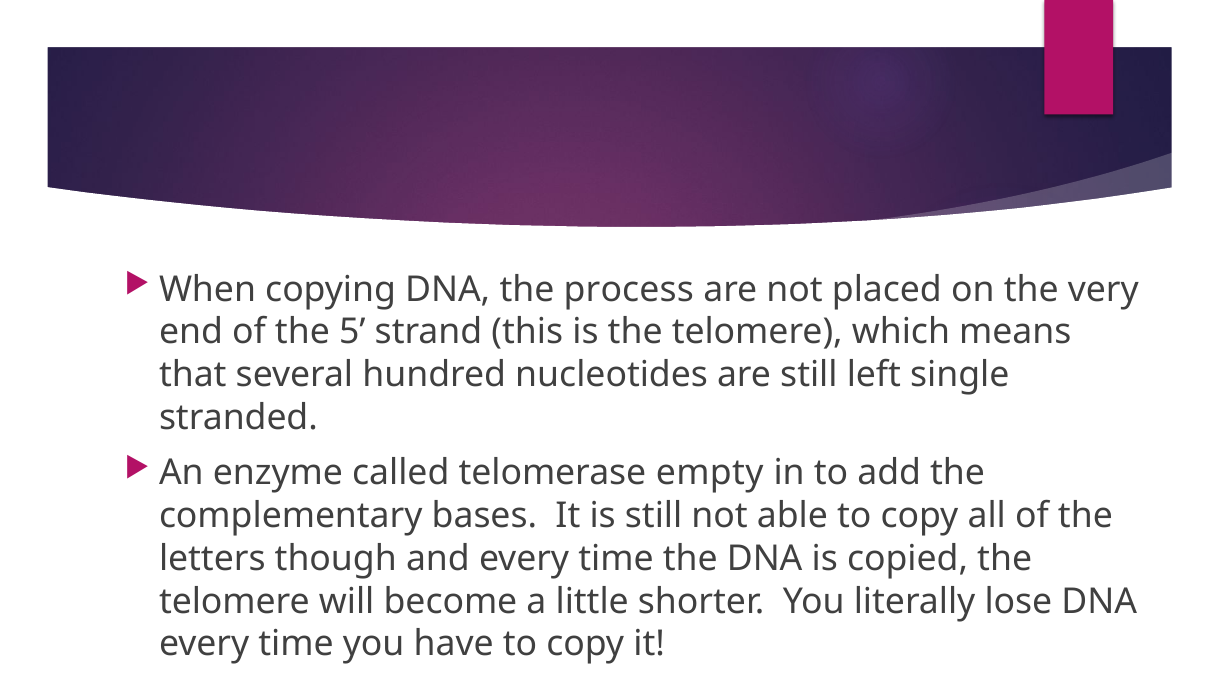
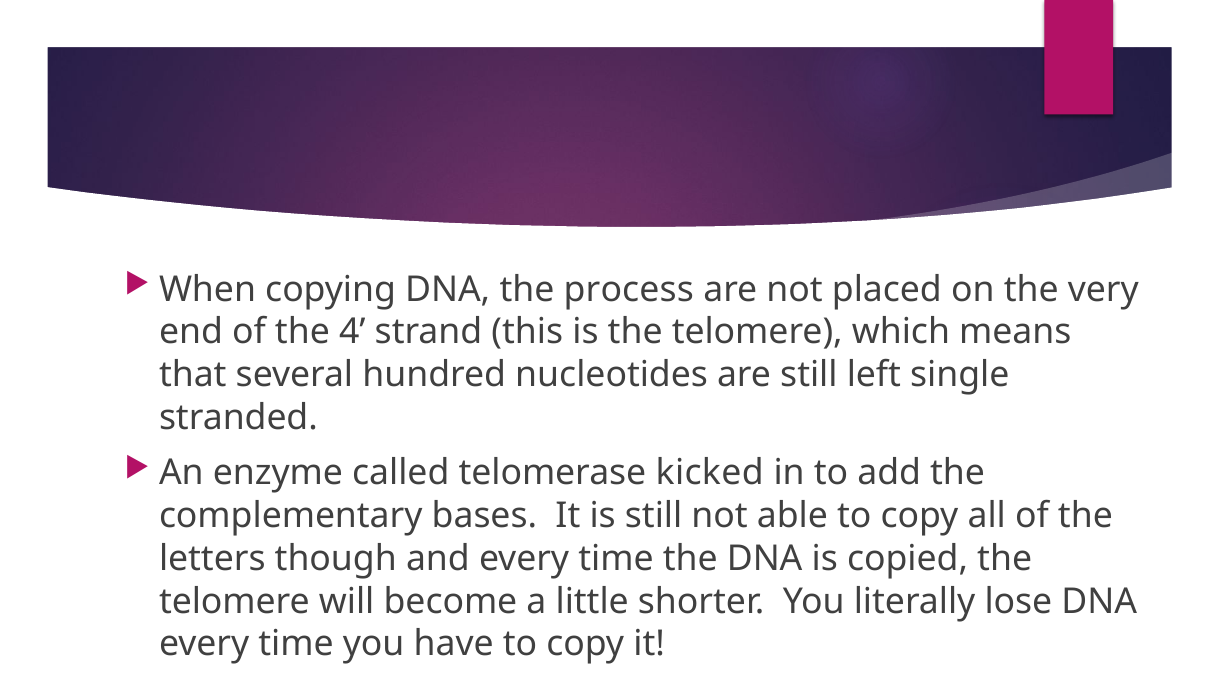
5: 5 -> 4
empty: empty -> kicked
